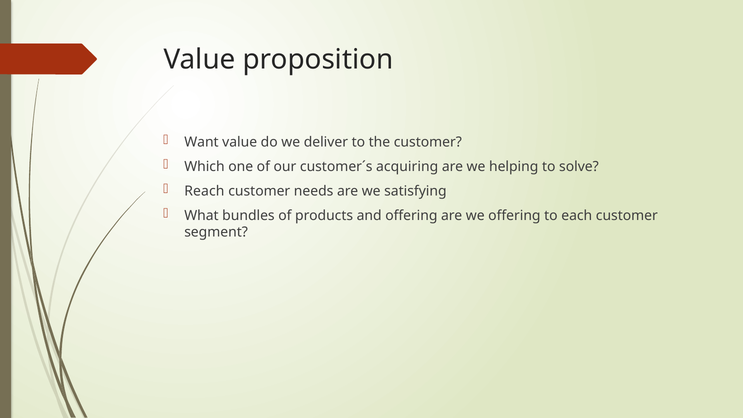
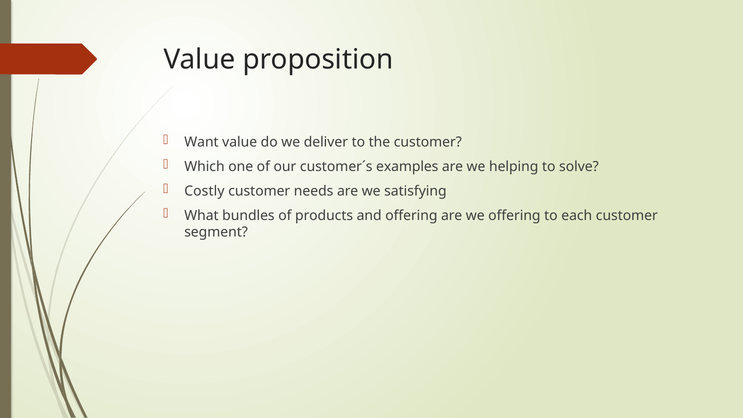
acquiring: acquiring -> examples
Reach: Reach -> Costly
